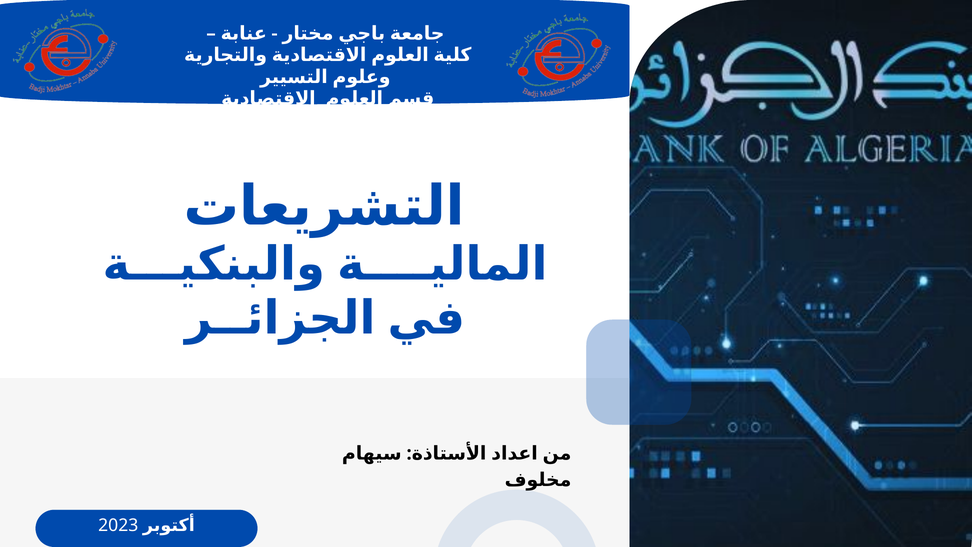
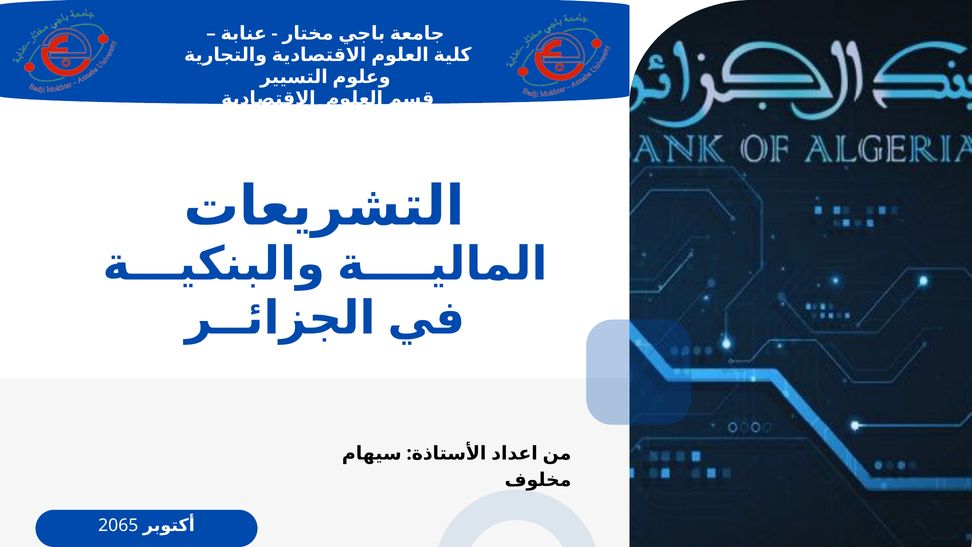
2023: 2023 -> 2065
